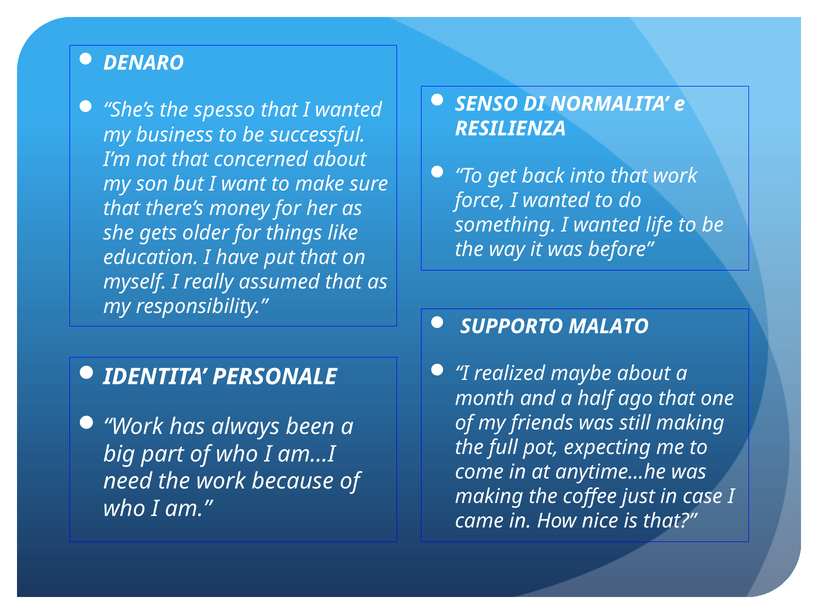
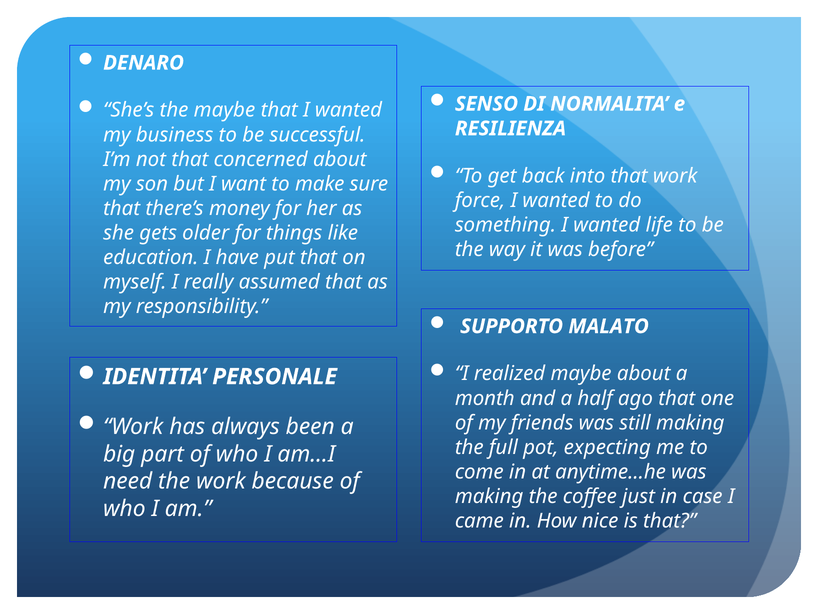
the spesso: spesso -> maybe
